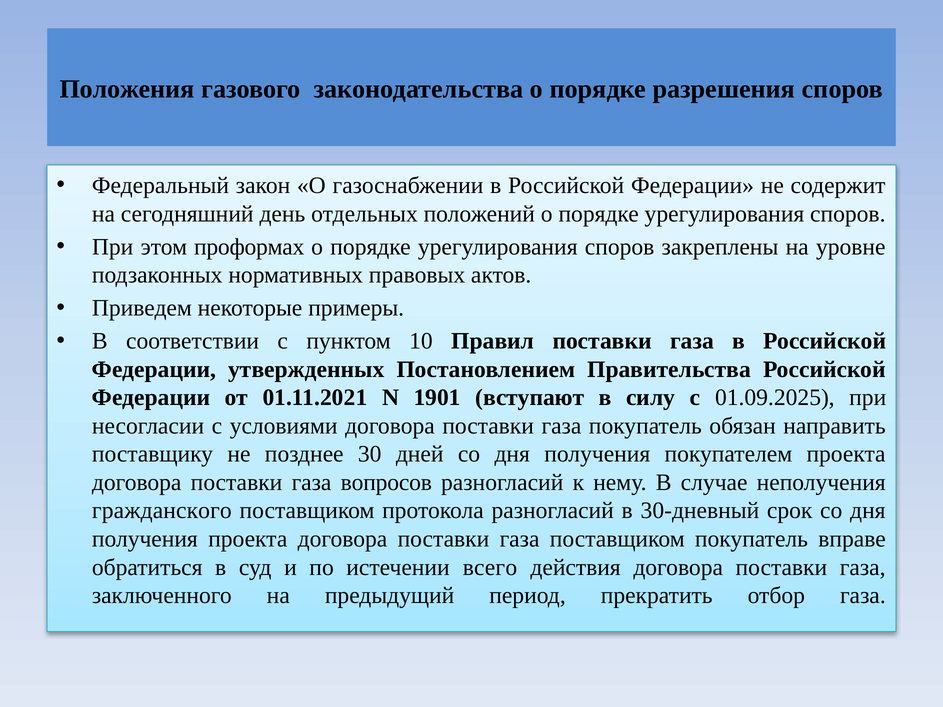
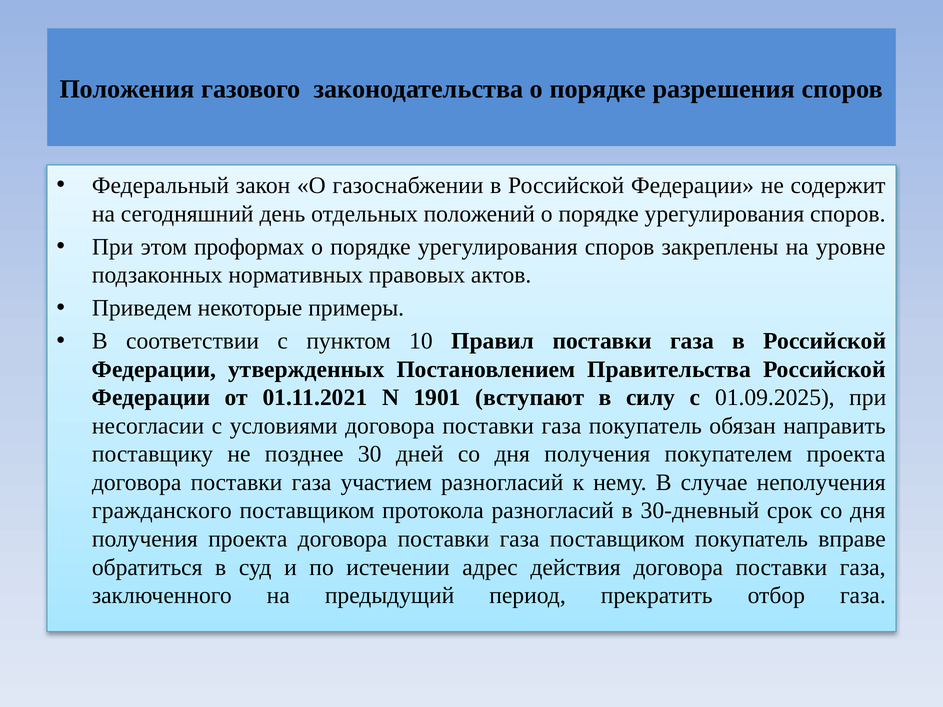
вопросов: вопросов -> участием
всего: всего -> адрес
